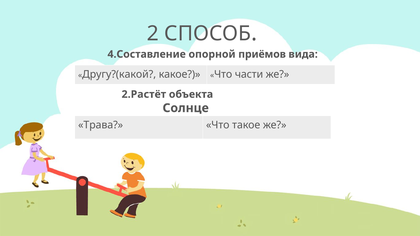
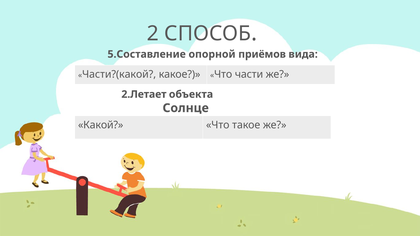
4.Составление: 4.Составление -> 5.Составление
Другу?(какой: Другу?(какой -> Части?(какой
2.Растёт: 2.Растёт -> 2.Летает
Трава: Трава -> Какой
